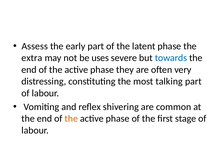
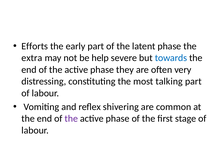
Assess: Assess -> Efforts
uses: uses -> help
the at (71, 119) colour: orange -> purple
